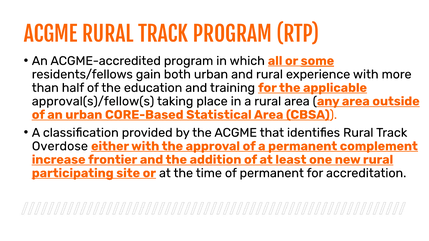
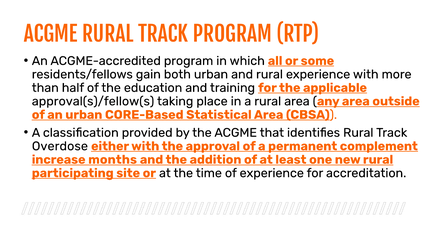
some underline: present -> none
frontier: frontier -> months
of permanent: permanent -> experience
